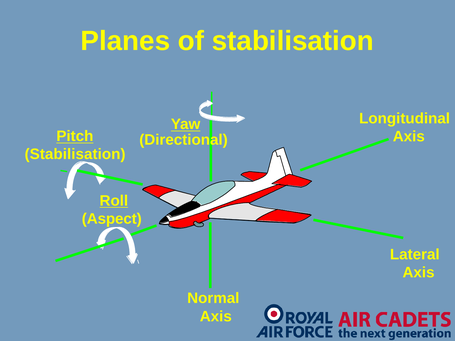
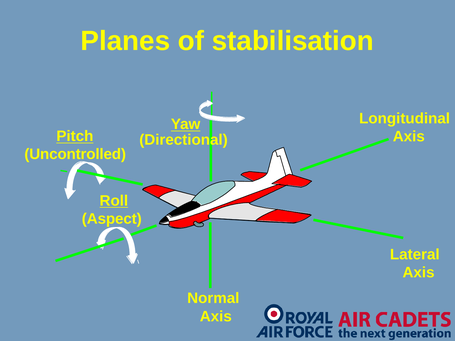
Stabilisation at (75, 154): Stabilisation -> Uncontrolled
